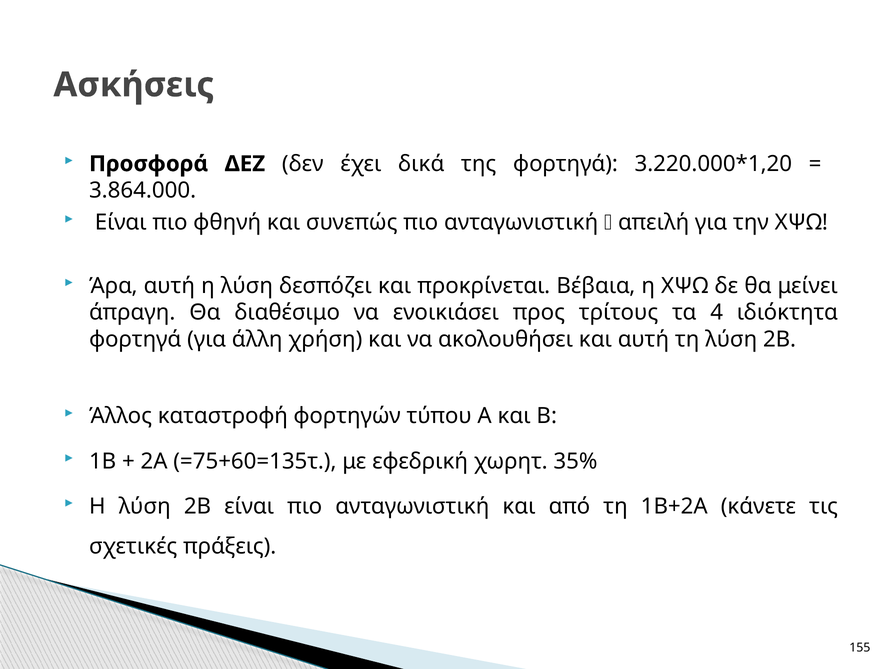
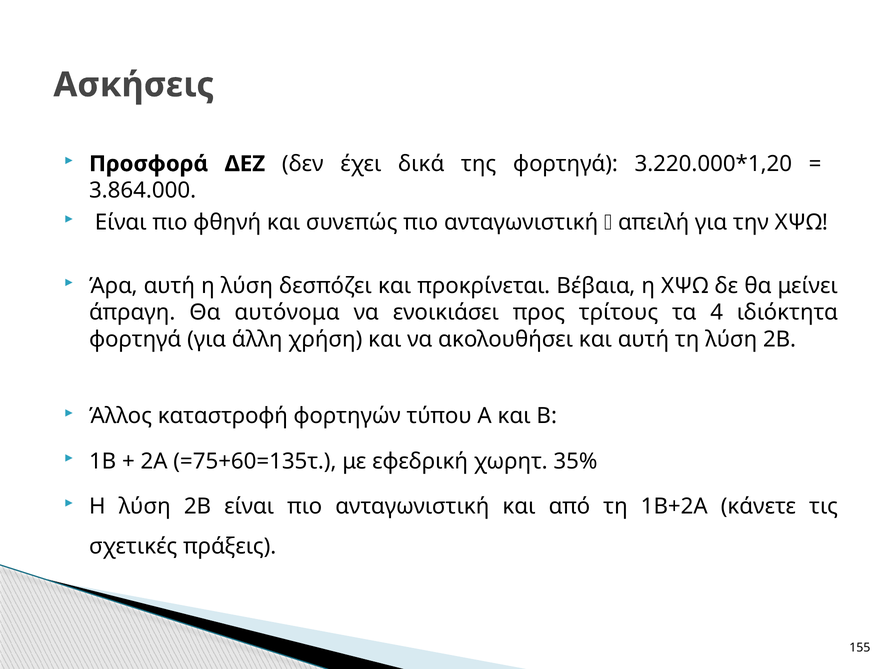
διαθέσιμο: διαθέσιμο -> αυτόνομα
